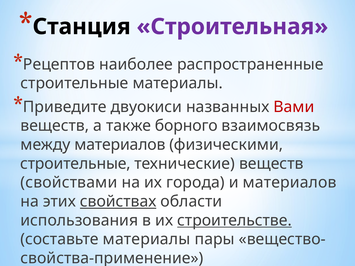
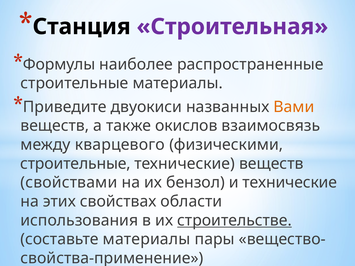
Рецептов: Рецептов -> Формулы
Вами colour: red -> orange
борного: борного -> окислов
между материалов: материалов -> кварцевого
города: города -> бензол
и материалов: материалов -> технические
свойствах underline: present -> none
